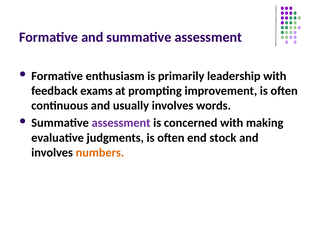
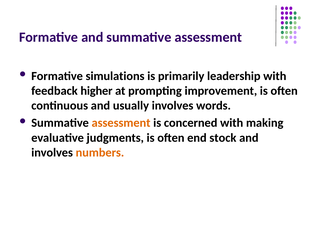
enthusiasm: enthusiasm -> simulations
exams: exams -> higher
assessment at (121, 123) colour: purple -> orange
